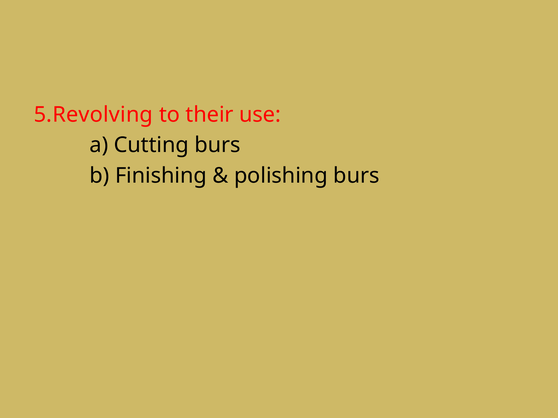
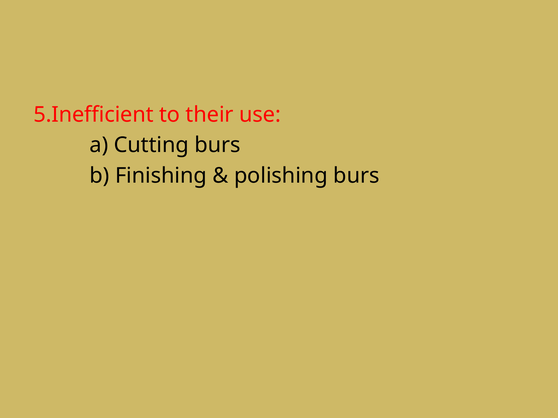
5.Revolving: 5.Revolving -> 5.Inefficient
